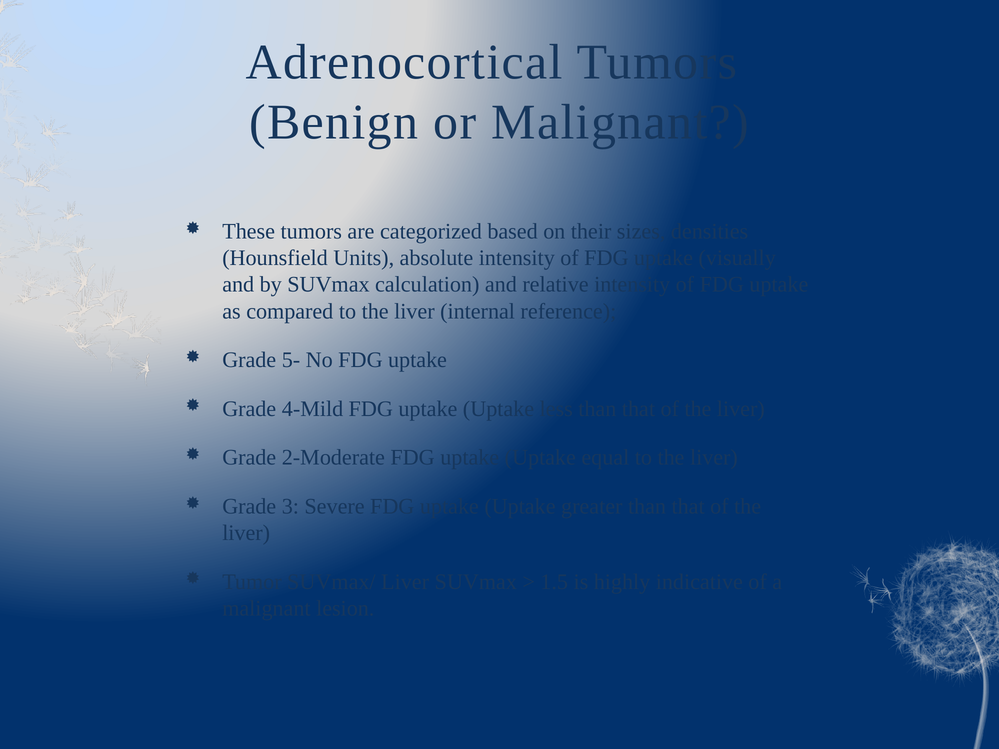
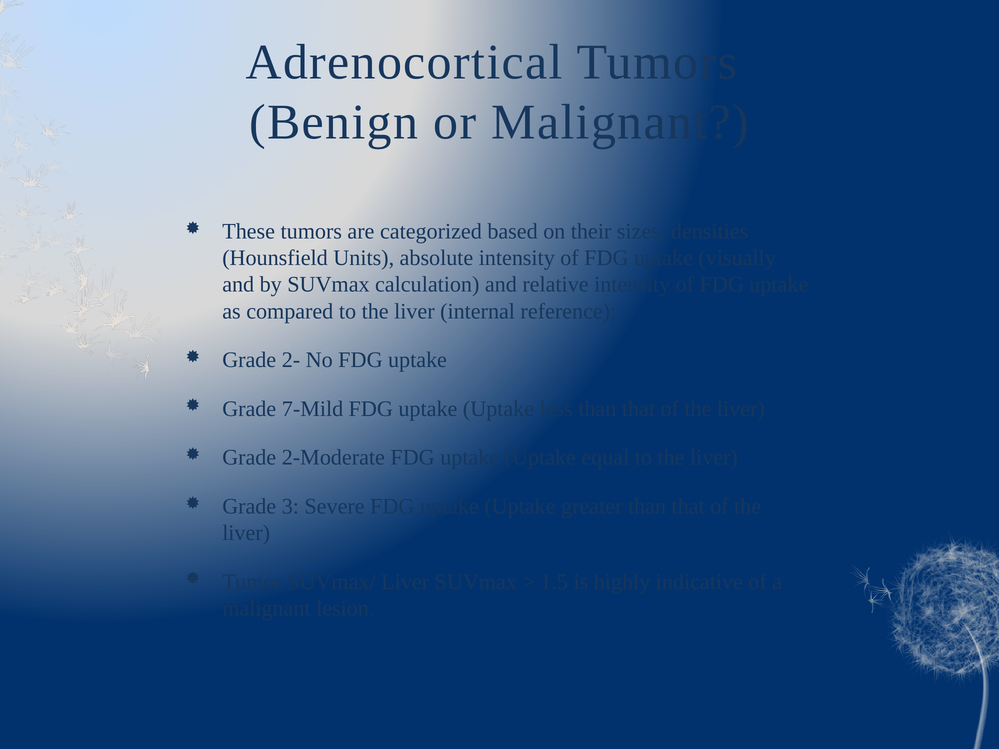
5-: 5- -> 2-
4-Mild: 4-Mild -> 7-Mild
